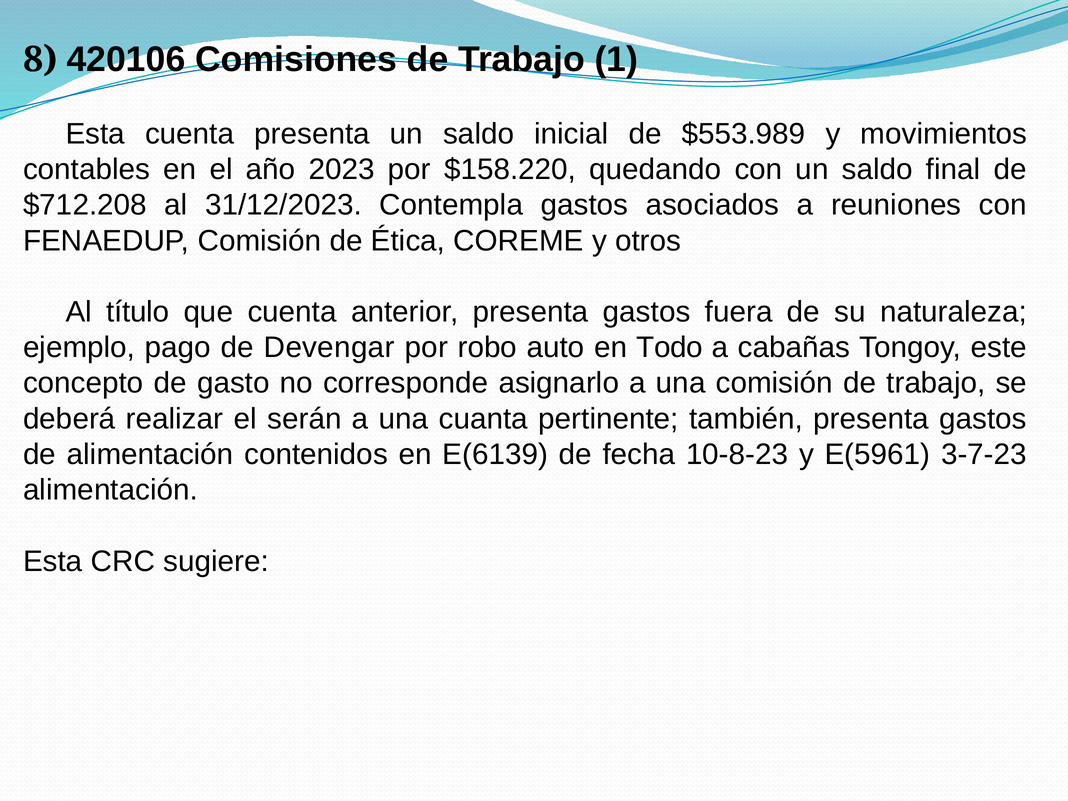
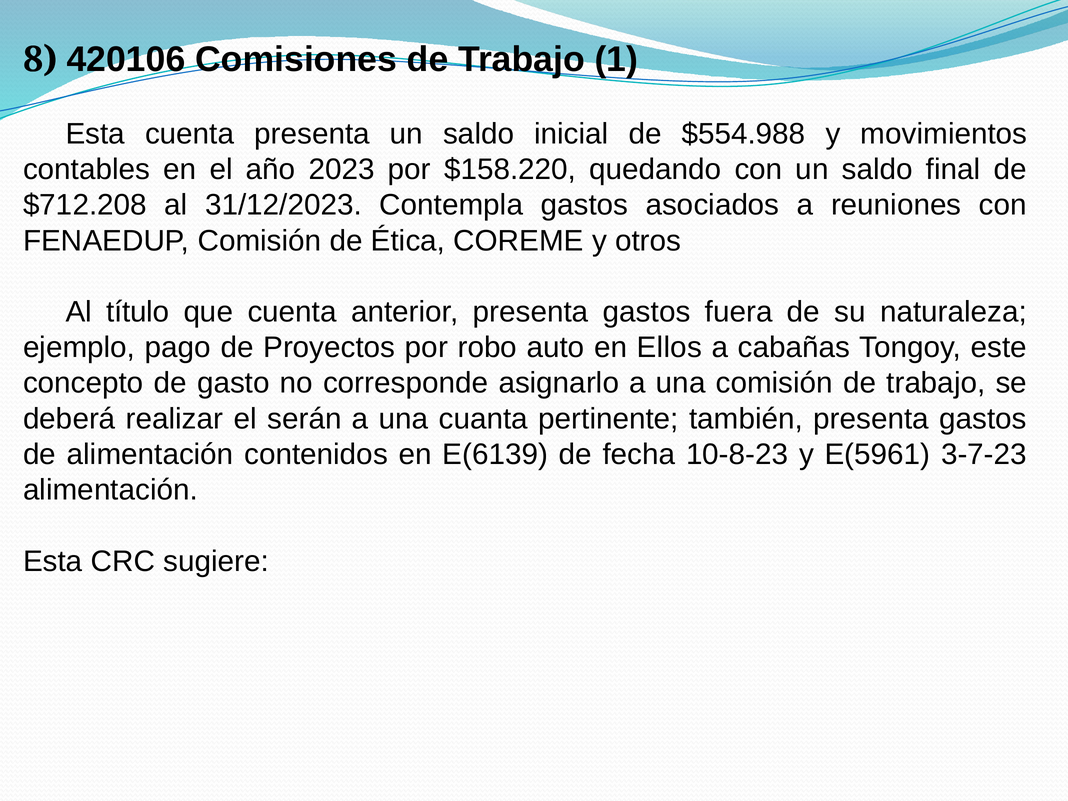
$553.989: $553.989 -> $554.988
Devengar: Devengar -> Proyectos
Todo: Todo -> Ellos
